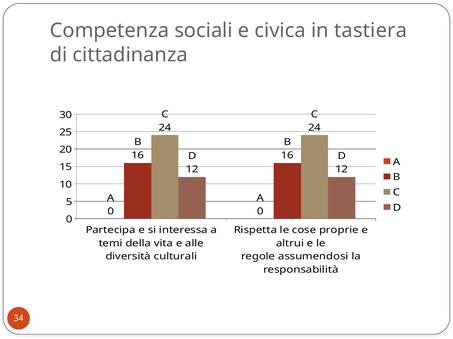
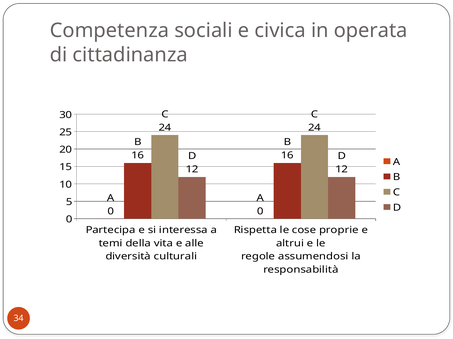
tastiera: tastiera -> operata
